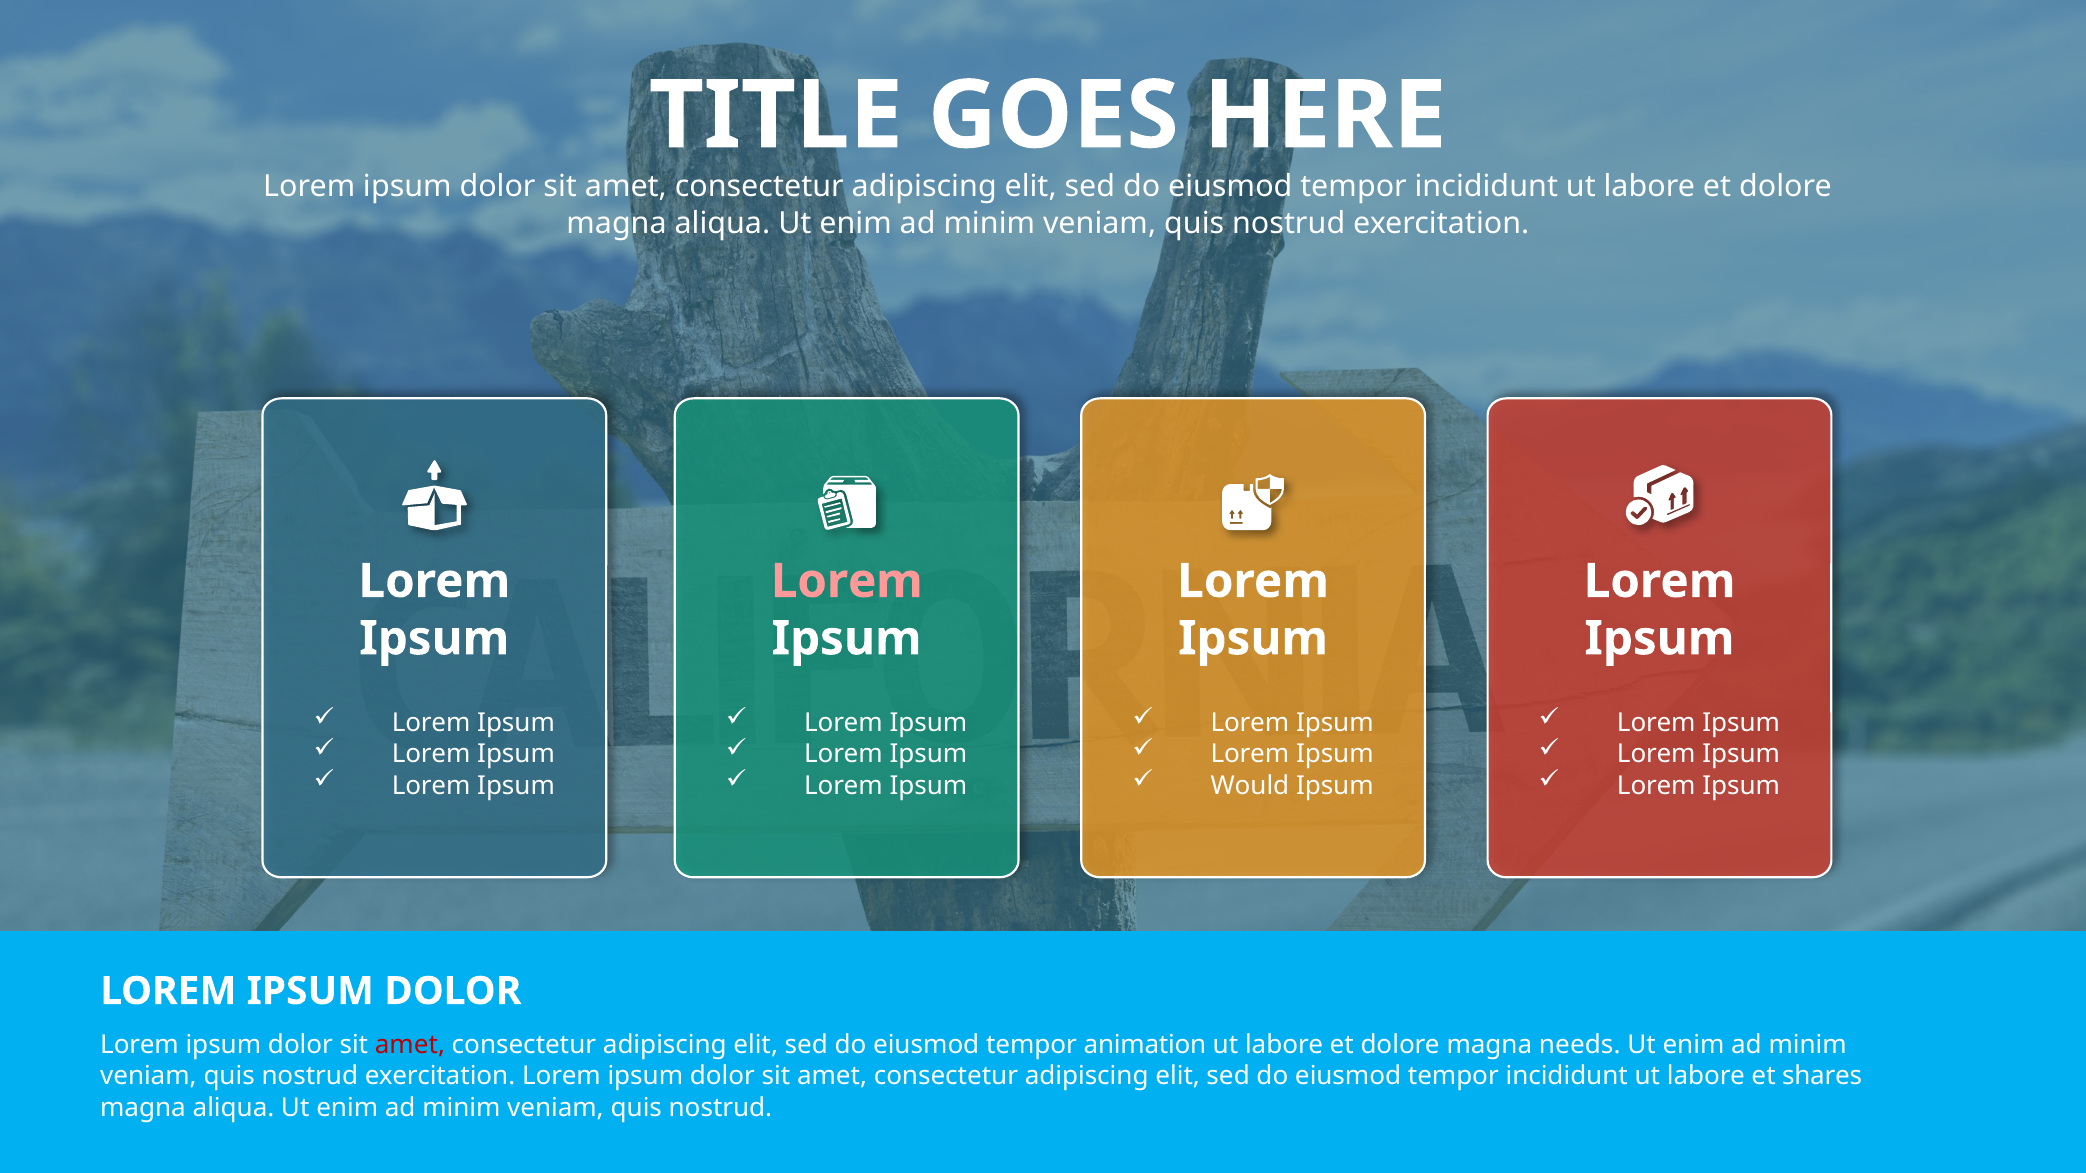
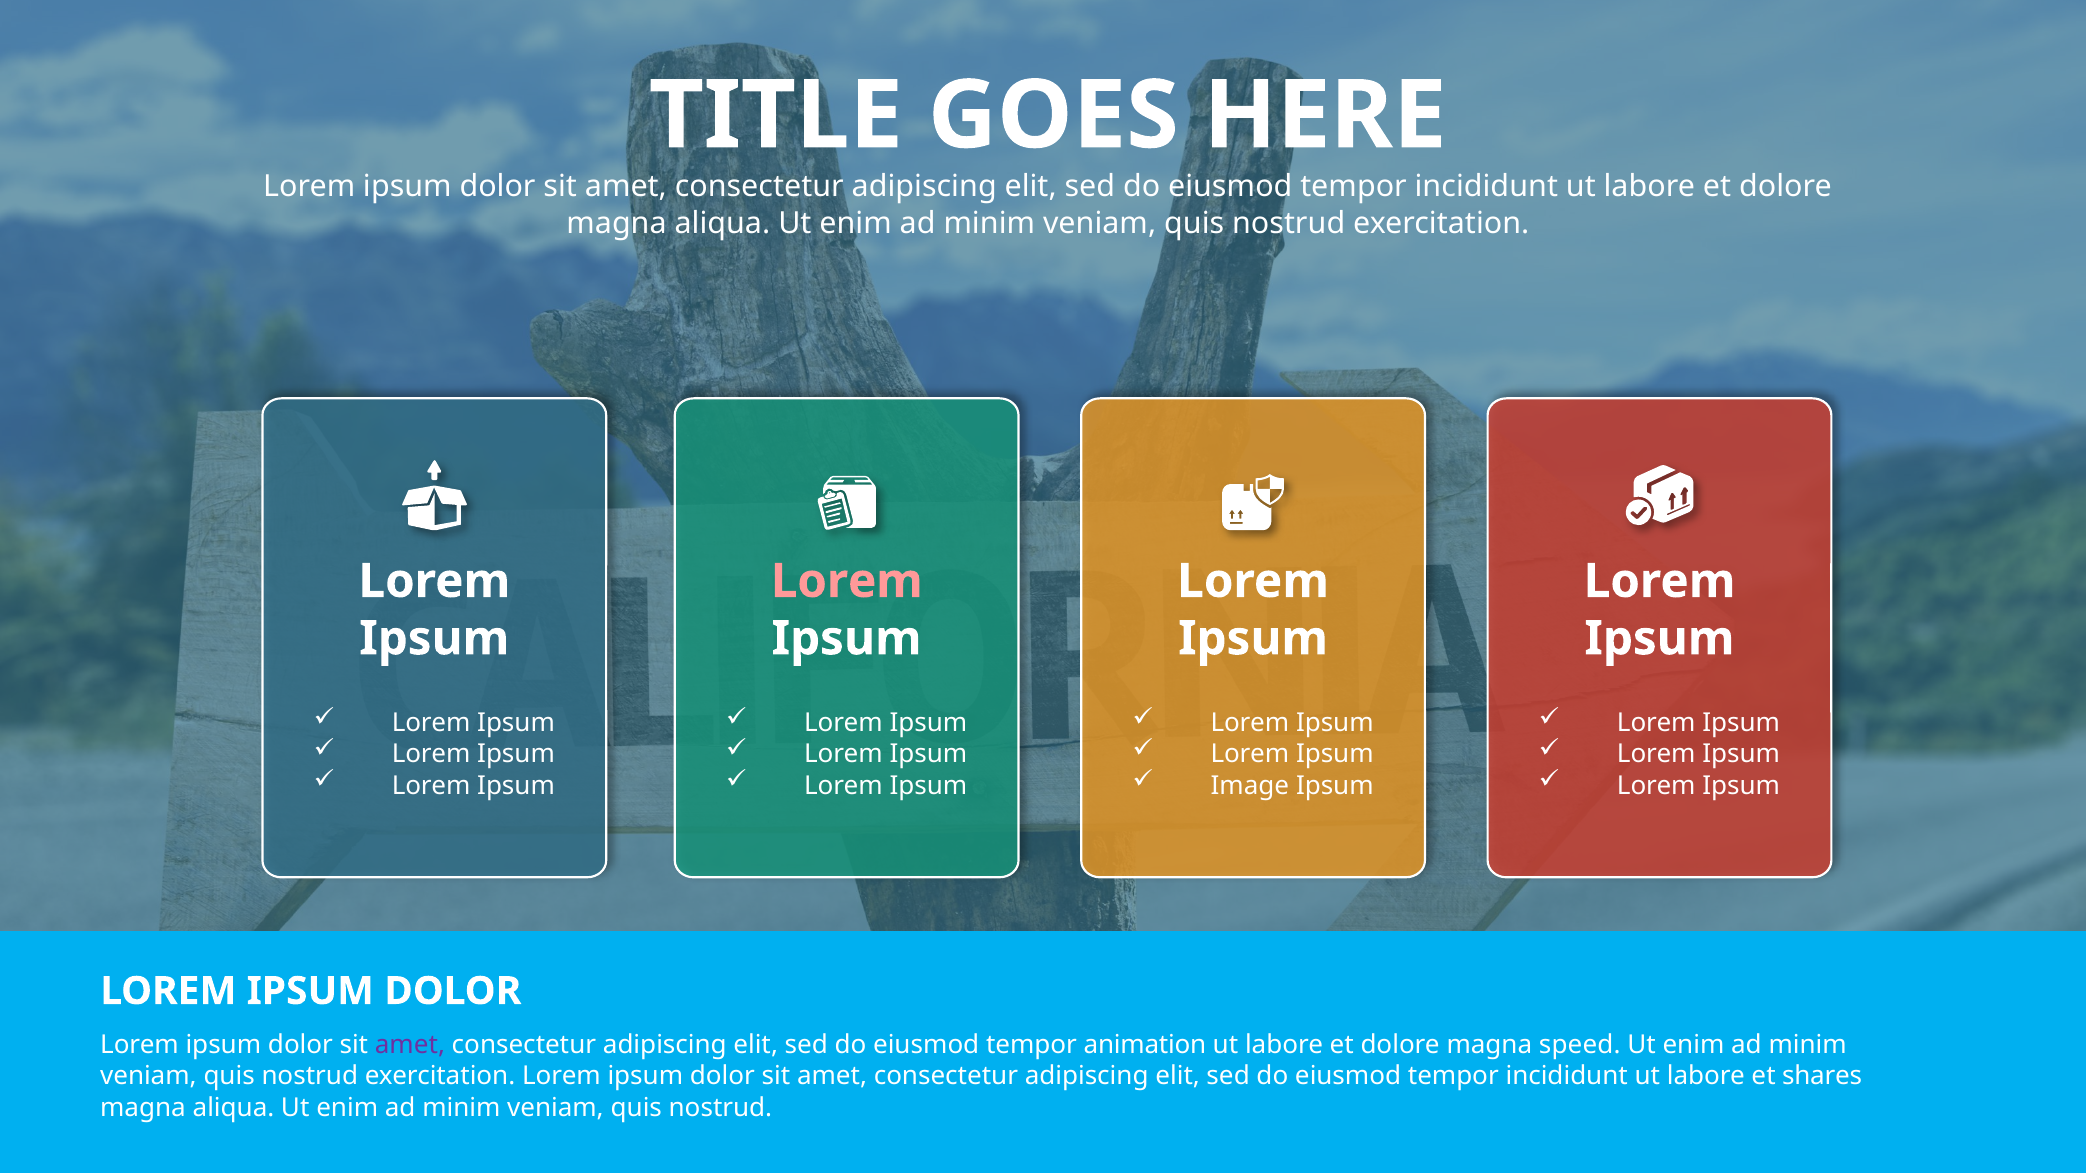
Would: Would -> Image
amet at (410, 1045) colour: red -> purple
needs: needs -> speed
